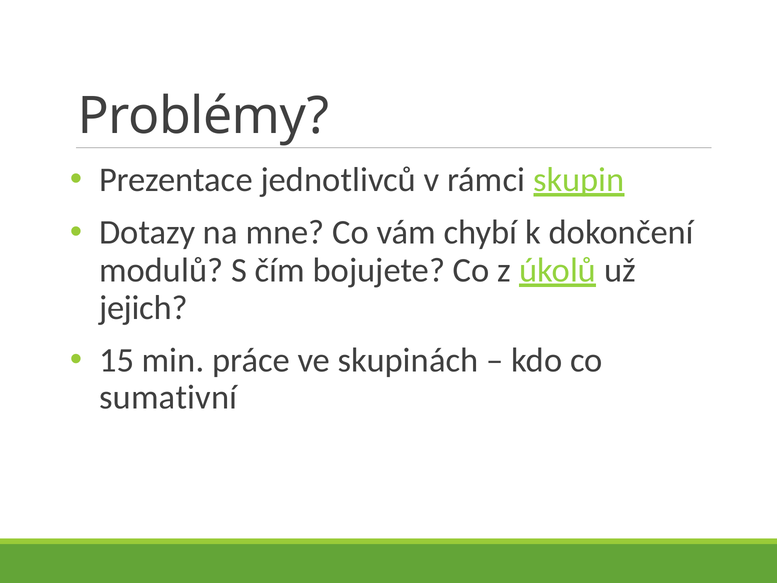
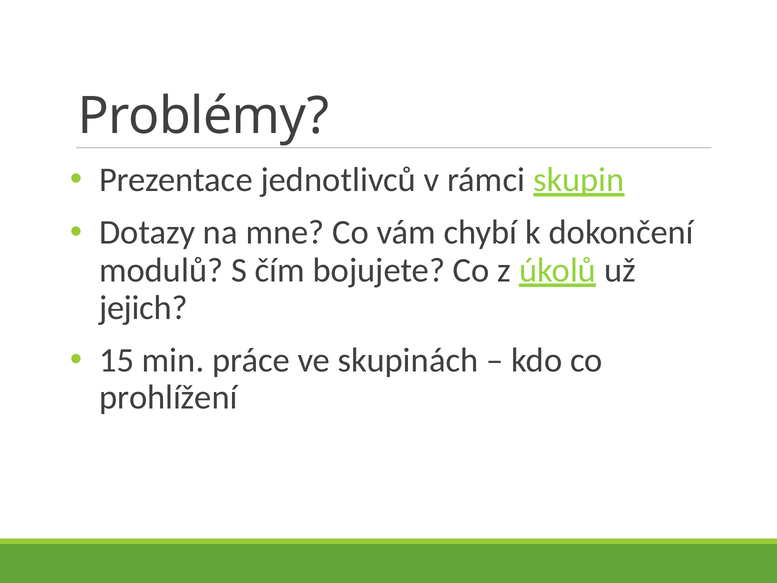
sumativní: sumativní -> prohlížení
